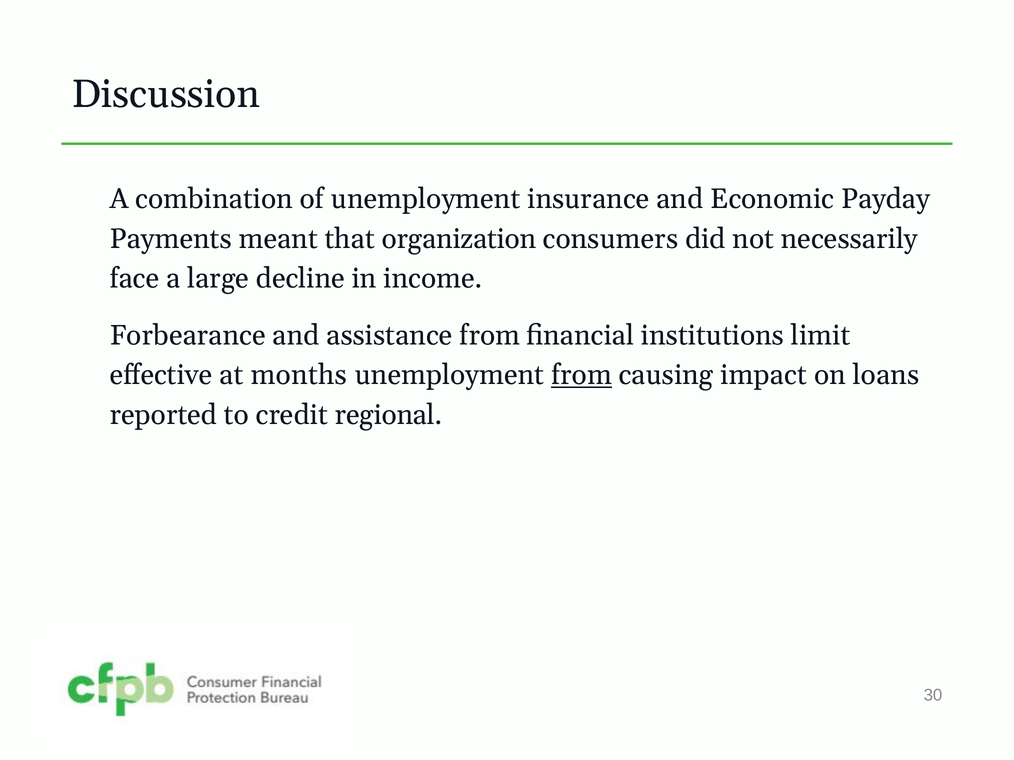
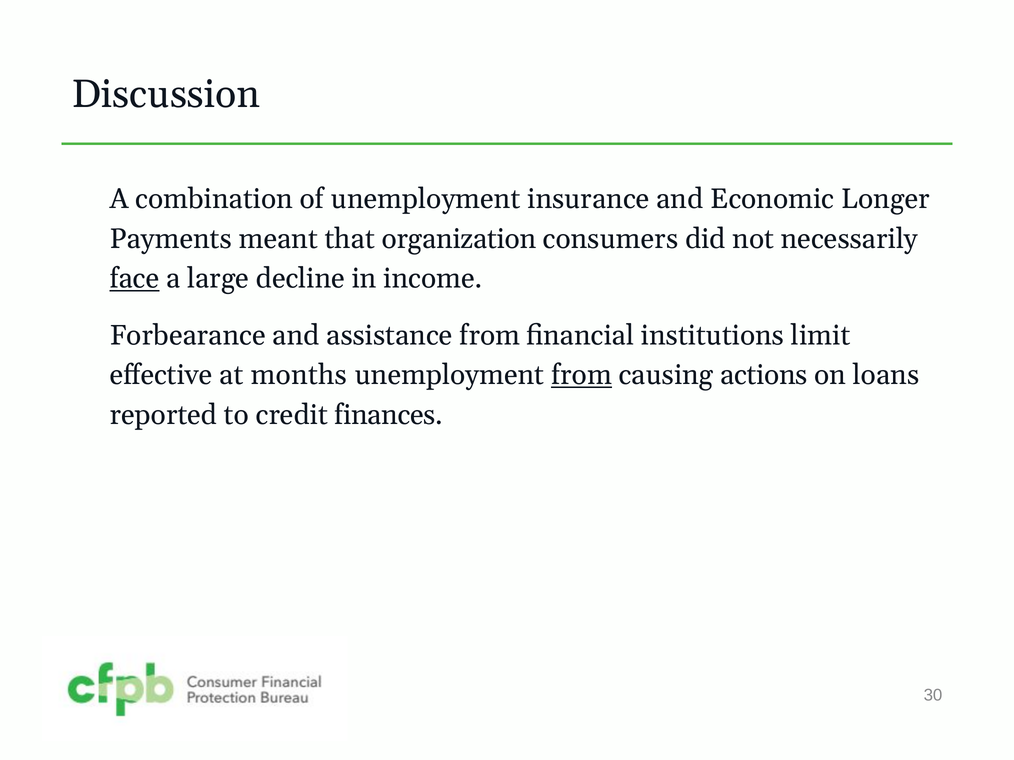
Payday: Payday -> Longer
face underline: none -> present
impact: impact -> actions
regional: regional -> finances
